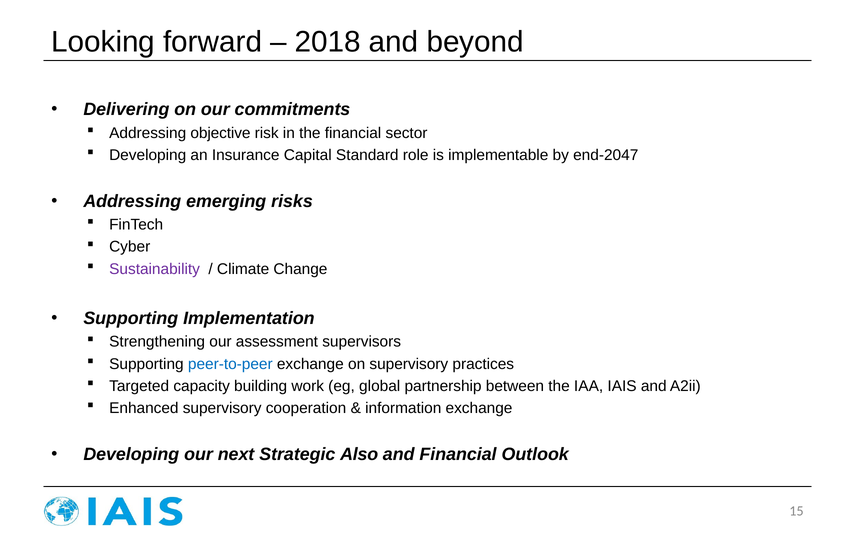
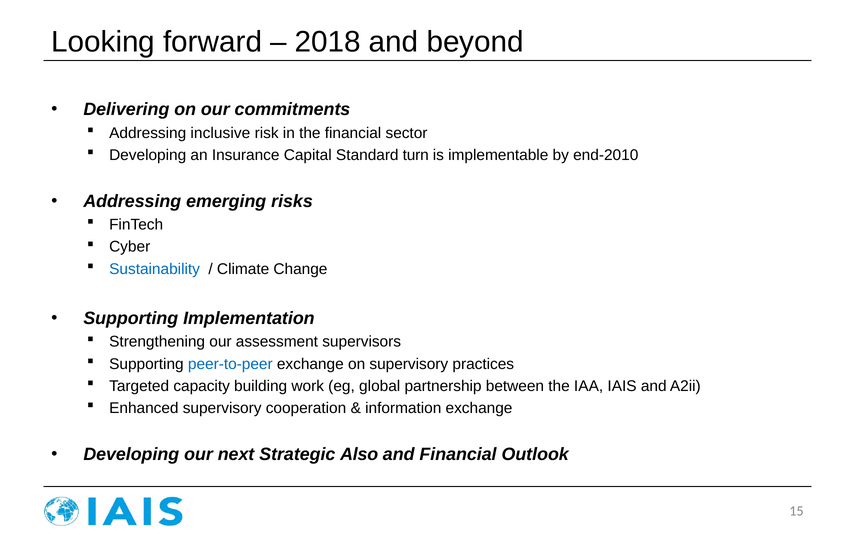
objective: objective -> inclusive
role: role -> turn
end-2047: end-2047 -> end-2010
Sustainability colour: purple -> blue
